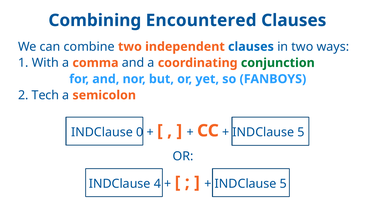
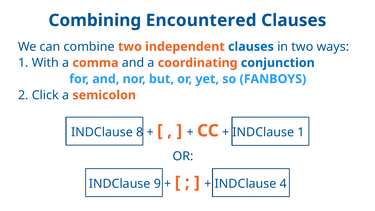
conjunction colour: green -> blue
Tech: Tech -> Click
0: 0 -> 8
5 at (301, 132): 5 -> 1
4: 4 -> 9
5 at (283, 184): 5 -> 4
